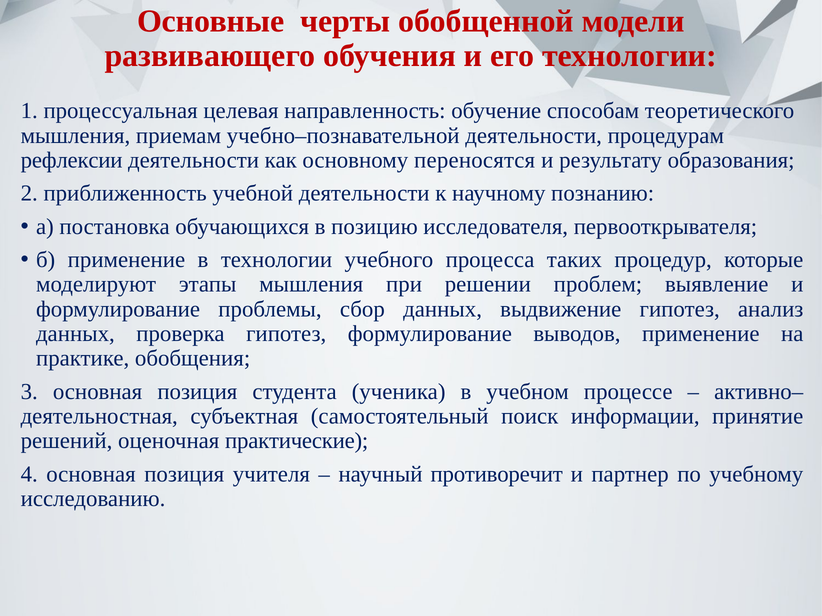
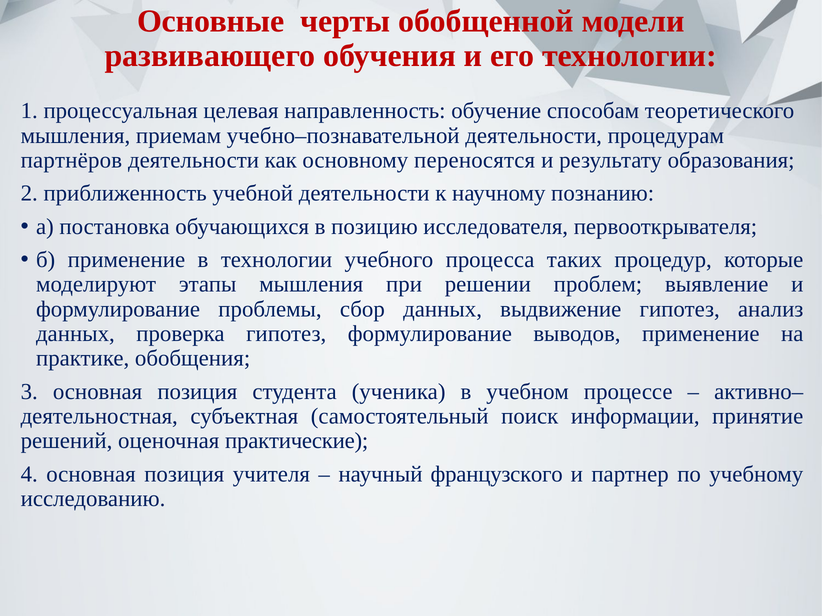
рефлексии: рефлексии -> партнёров
противоречит: противоречит -> французского
